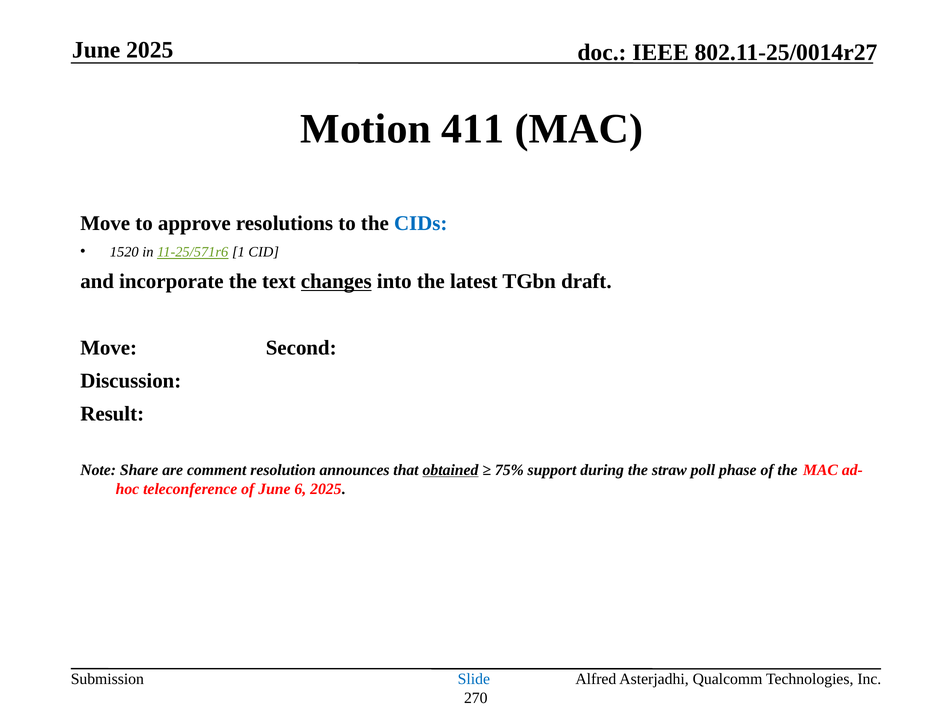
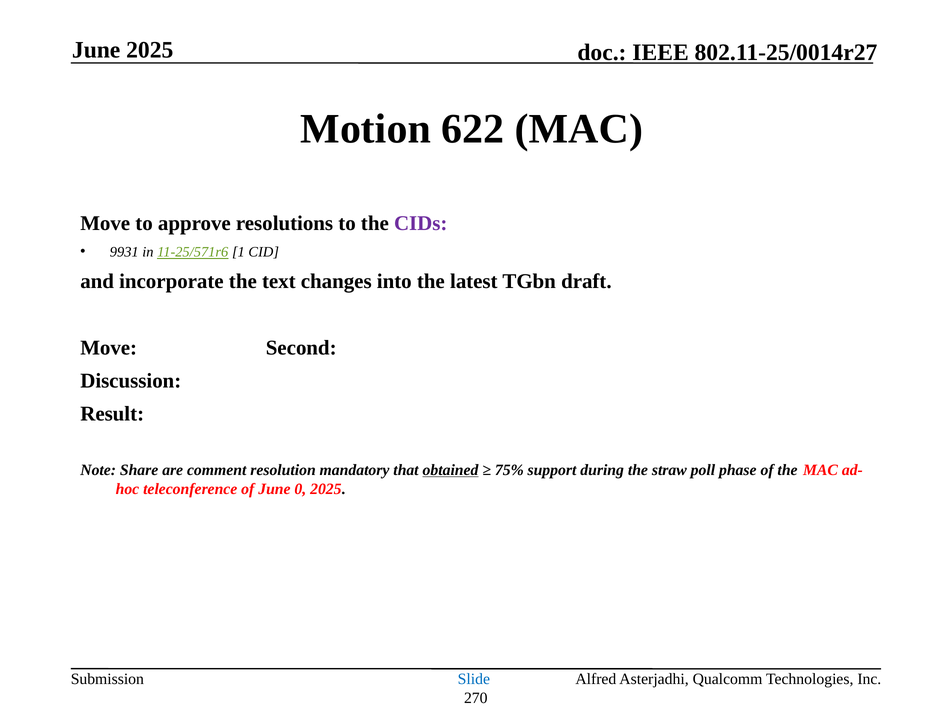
411: 411 -> 622
CIDs colour: blue -> purple
1520: 1520 -> 9931
changes underline: present -> none
announces: announces -> mandatory
6: 6 -> 0
